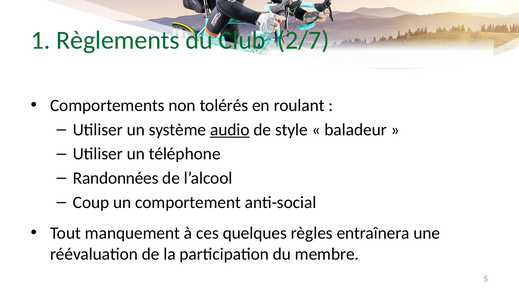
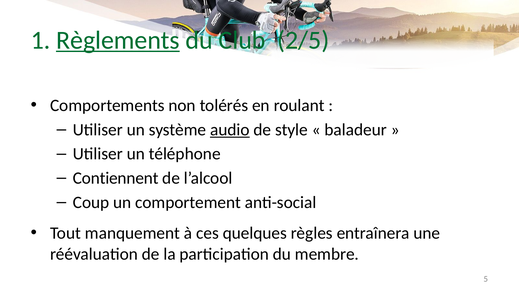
Règlements underline: none -> present
2/7: 2/7 -> 2/5
Randonnées: Randonnées -> Contiennent
